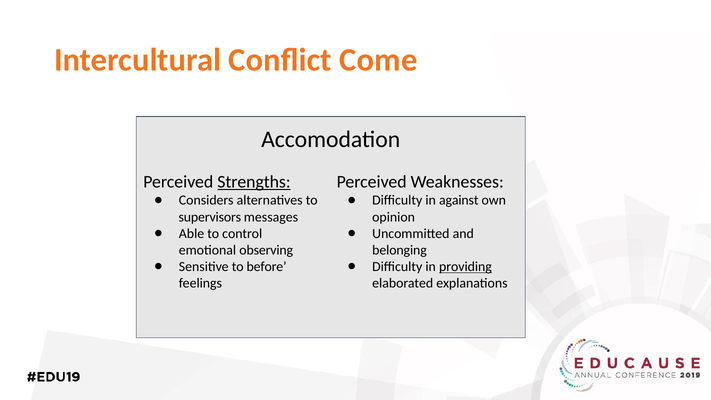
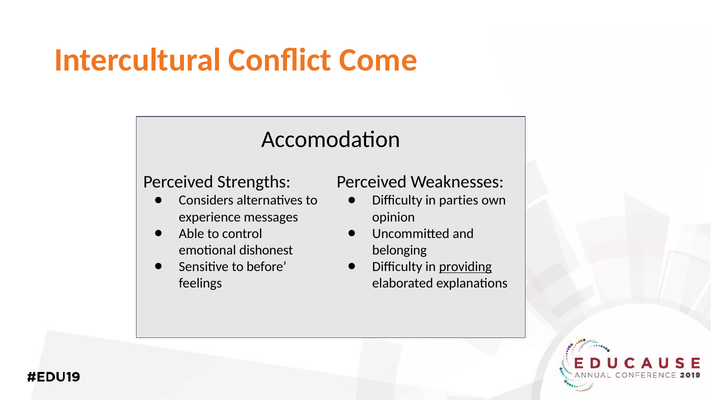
Strengths underline: present -> none
against: against -> parties
supervisors: supervisors -> experience
observing: observing -> dishonest
